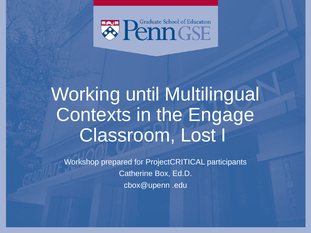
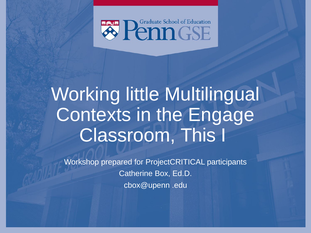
until: until -> little
Lost: Lost -> This
